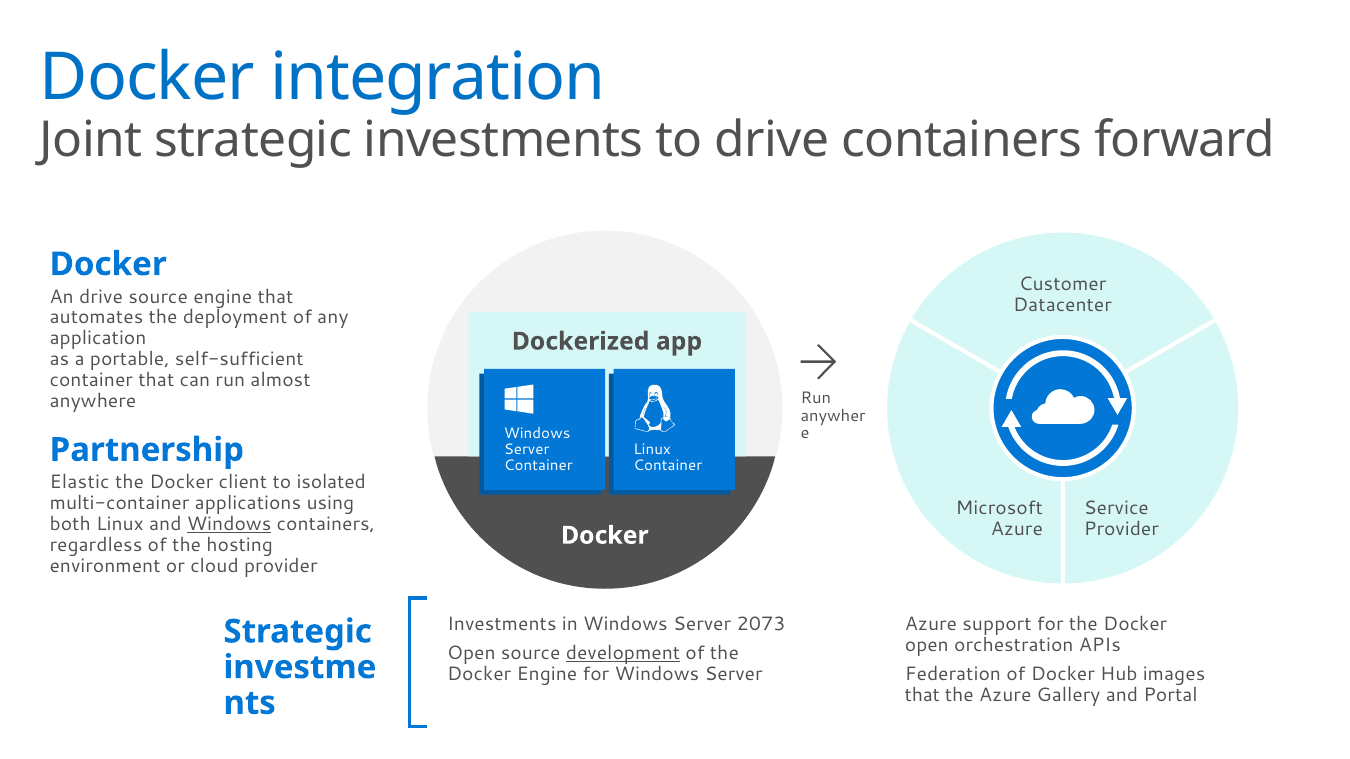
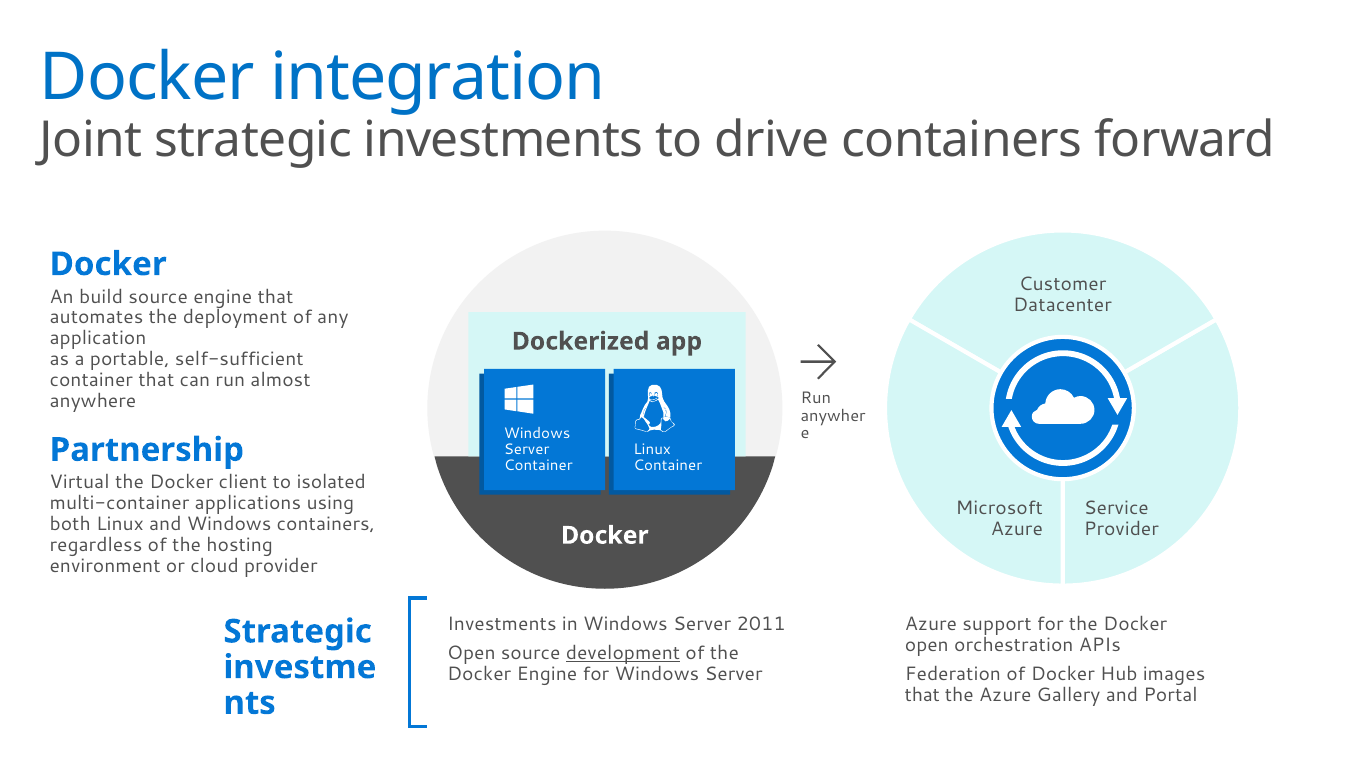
An drive: drive -> build
Elastic: Elastic -> Virtual
Windows at (229, 524) underline: present -> none
2073: 2073 -> 2011
